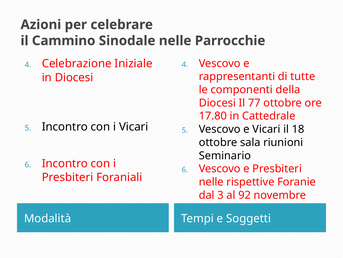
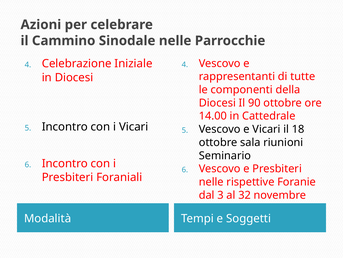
77: 77 -> 90
17.80: 17.80 -> 14.00
92: 92 -> 32
